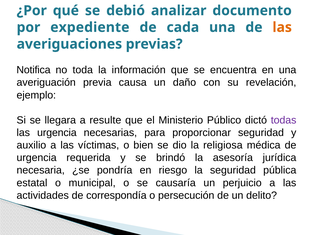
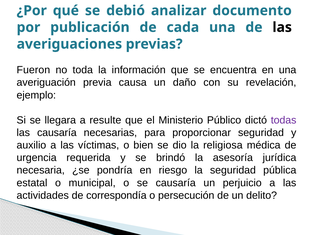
expediente: expediente -> publicación
las at (282, 27) colour: orange -> black
Notifica: Notifica -> Fueron
las urgencia: urgencia -> causaría
